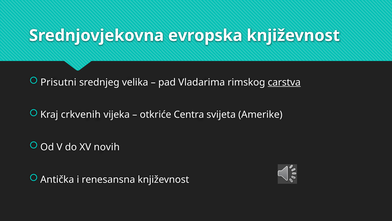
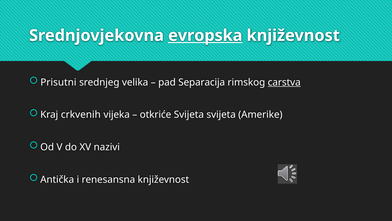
evropska underline: none -> present
Vladarima: Vladarima -> Separacija
otkriće Centra: Centra -> Svijeta
novih: novih -> nazivi
